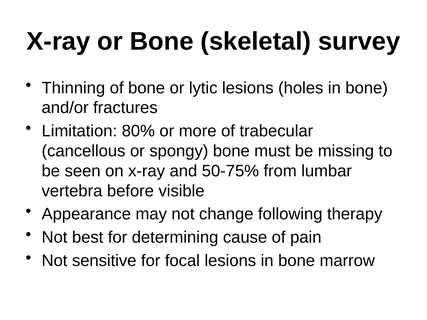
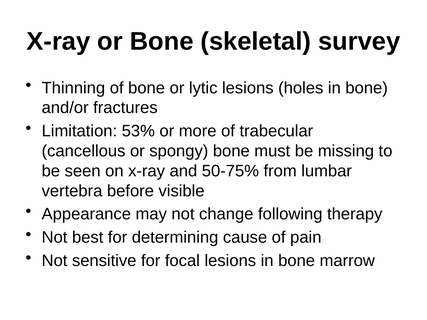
80%: 80% -> 53%
